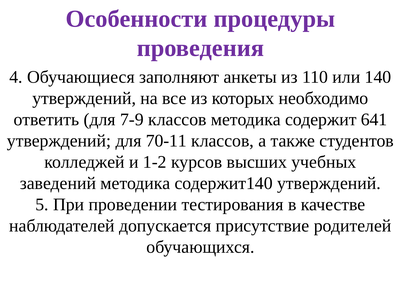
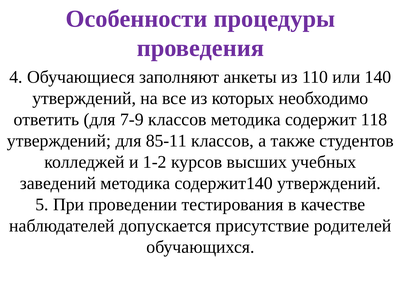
641: 641 -> 118
70-11: 70-11 -> 85-11
